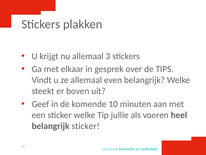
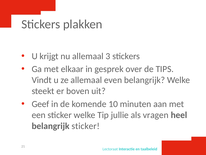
voeren: voeren -> vragen
